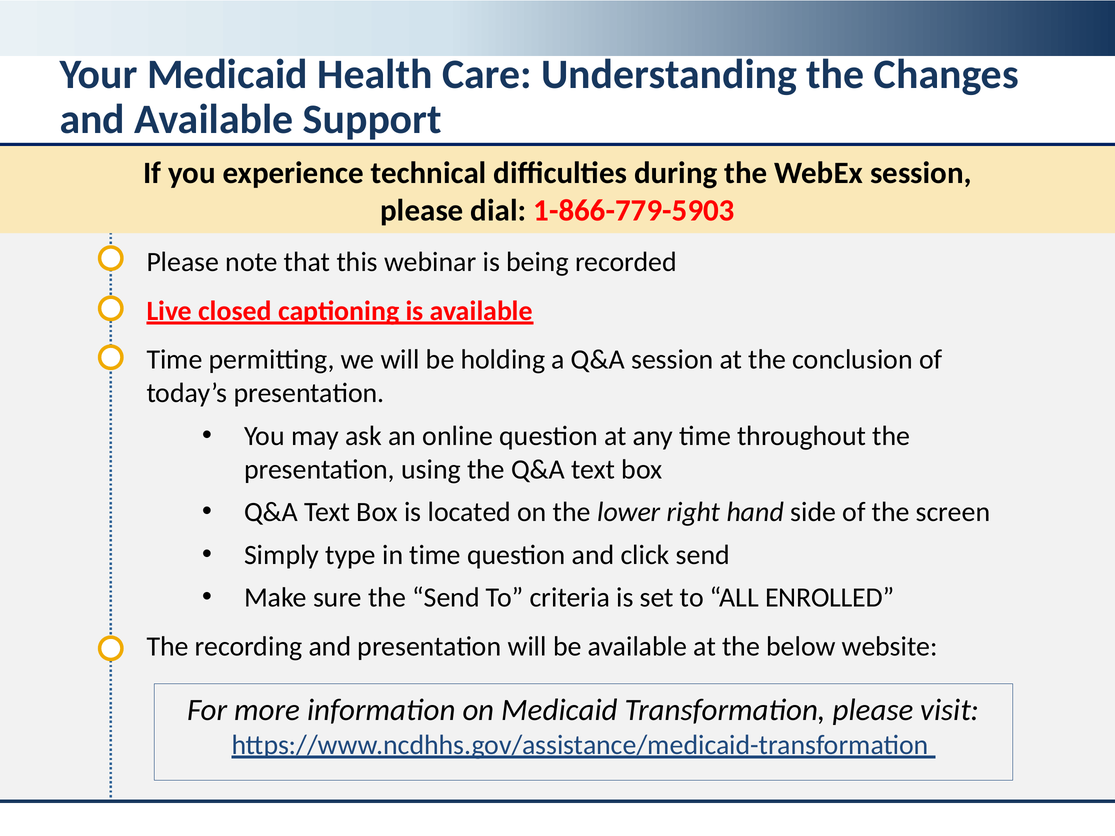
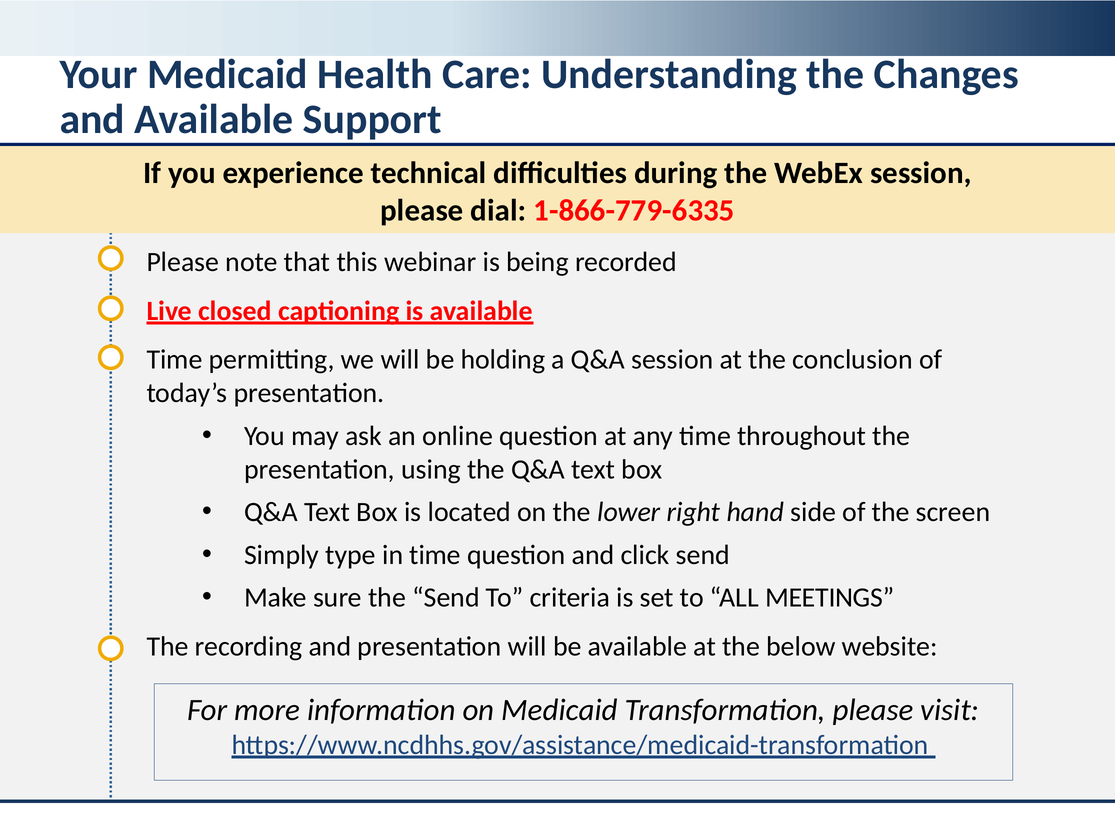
1-866-779-5903: 1-866-779-5903 -> 1-866-779-6335
ENROLLED: ENROLLED -> MEETINGS
